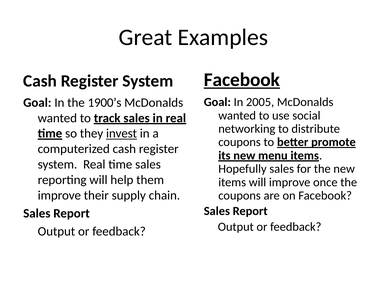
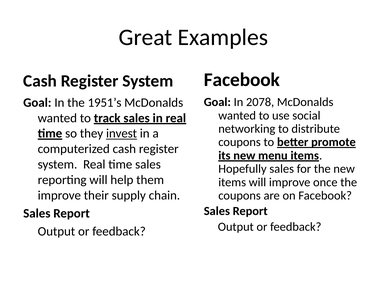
Facebook at (242, 80) underline: present -> none
2005: 2005 -> 2078
1900’s: 1900’s -> 1951’s
